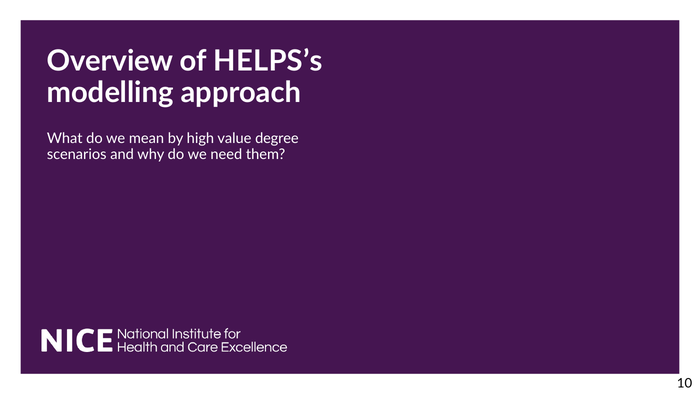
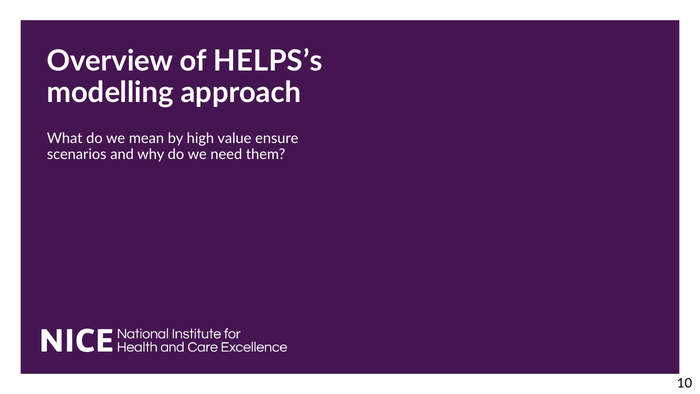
degree: degree -> ensure
